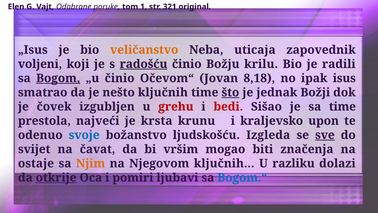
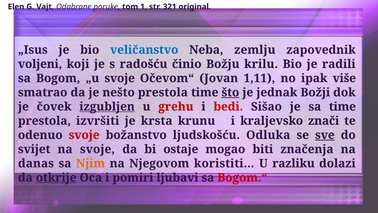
veličanstvo colour: orange -> blue
uticaja: uticaja -> zemlju
radošću underline: present -> none
Bogom underline: present -> none
„u činio: činio -> svoje
8,18: 8,18 -> 1,11
isus: isus -> više
nešto ključnih: ključnih -> prestola
izgubljen underline: none -> present
najveći: najveći -> izvršiti
upon: upon -> znači
svoje at (84, 135) colour: blue -> red
Izgleda: Izgleda -> Odluka
na čavat: čavat -> svoje
vršim: vršim -> ostaje
ostaje: ostaje -> danas
Njegovom ključnih: ključnih -> koristiti
Bogom.“ colour: blue -> red
